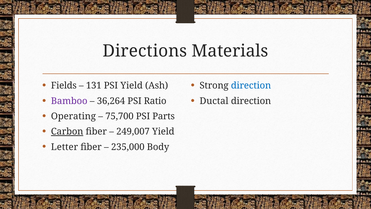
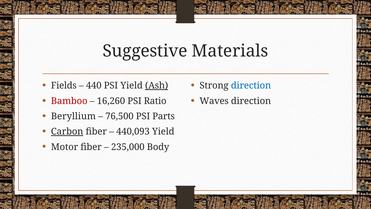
Directions: Directions -> Suggestive
131: 131 -> 440
Ash underline: none -> present
Bamboo colour: purple -> red
36,264: 36,264 -> 16,260
Ductal: Ductal -> Waves
Operating: Operating -> Beryllium
75,700: 75,700 -> 76,500
249,007: 249,007 -> 440,093
Letter: Letter -> Motor
